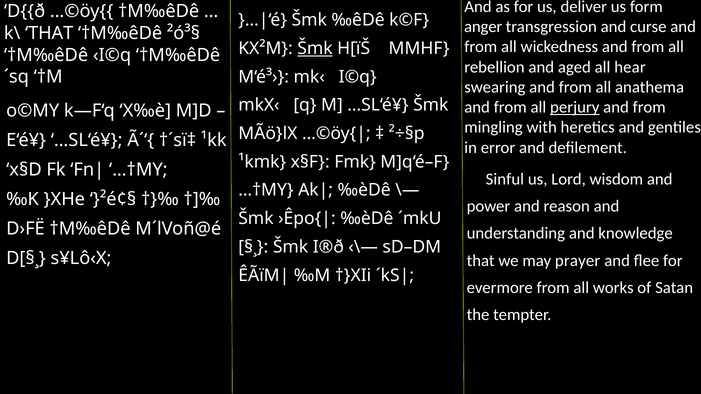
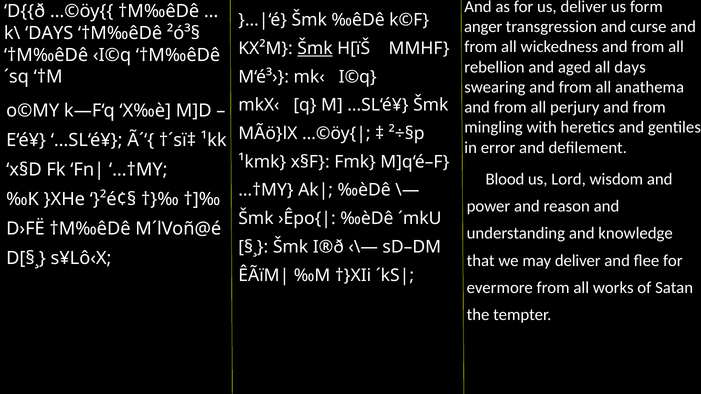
THAT at (49, 33): THAT -> DAYS
all hear: hear -> days
perjury underline: present -> none
Sinful: Sinful -> Blood
may prayer: prayer -> deliver
